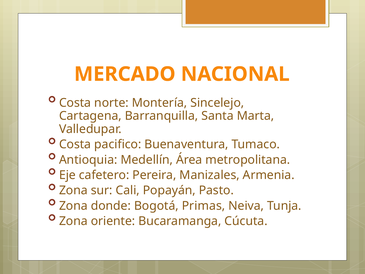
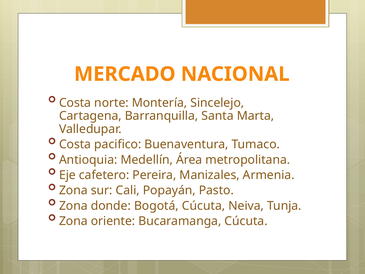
Bogotá Primas: Primas -> Cúcuta
